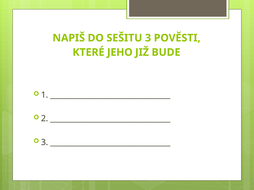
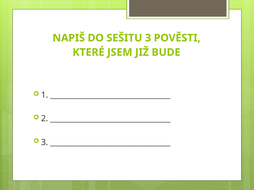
JEHO: JEHO -> JSEM
